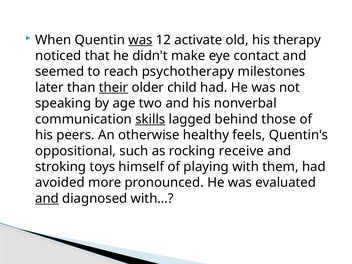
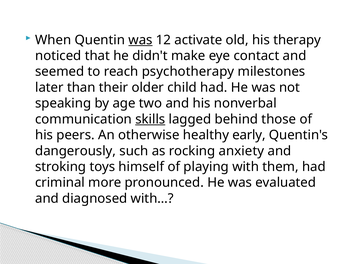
their underline: present -> none
feels: feels -> early
oppositional: oppositional -> dangerously
receive: receive -> anxiety
avoided: avoided -> criminal
and at (47, 198) underline: present -> none
